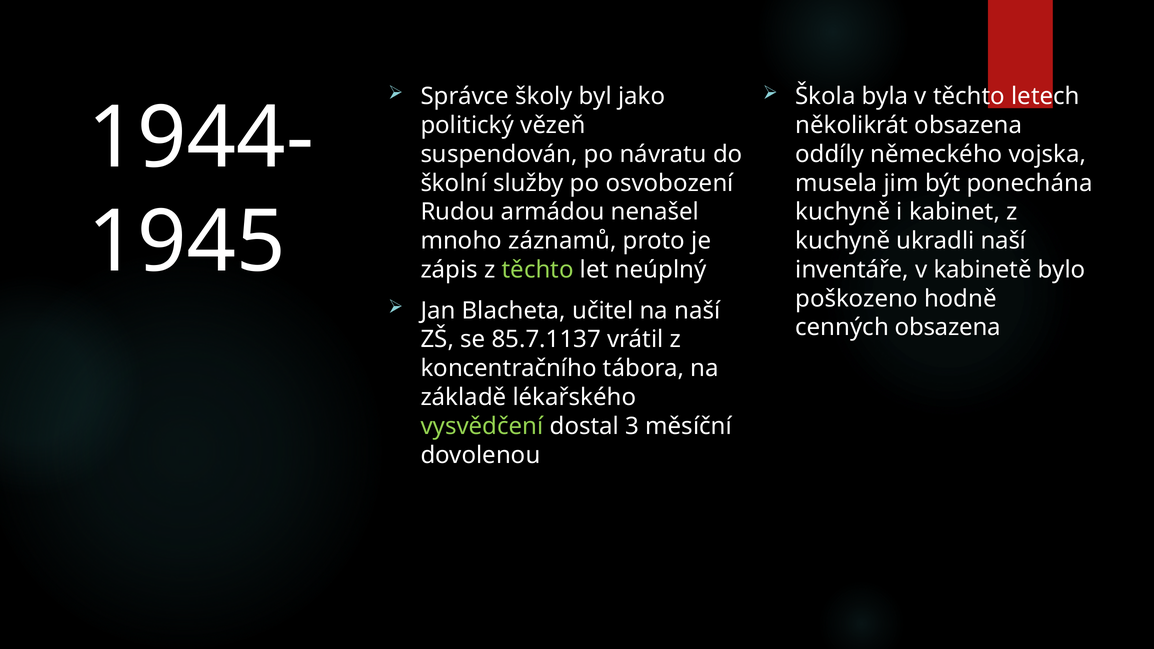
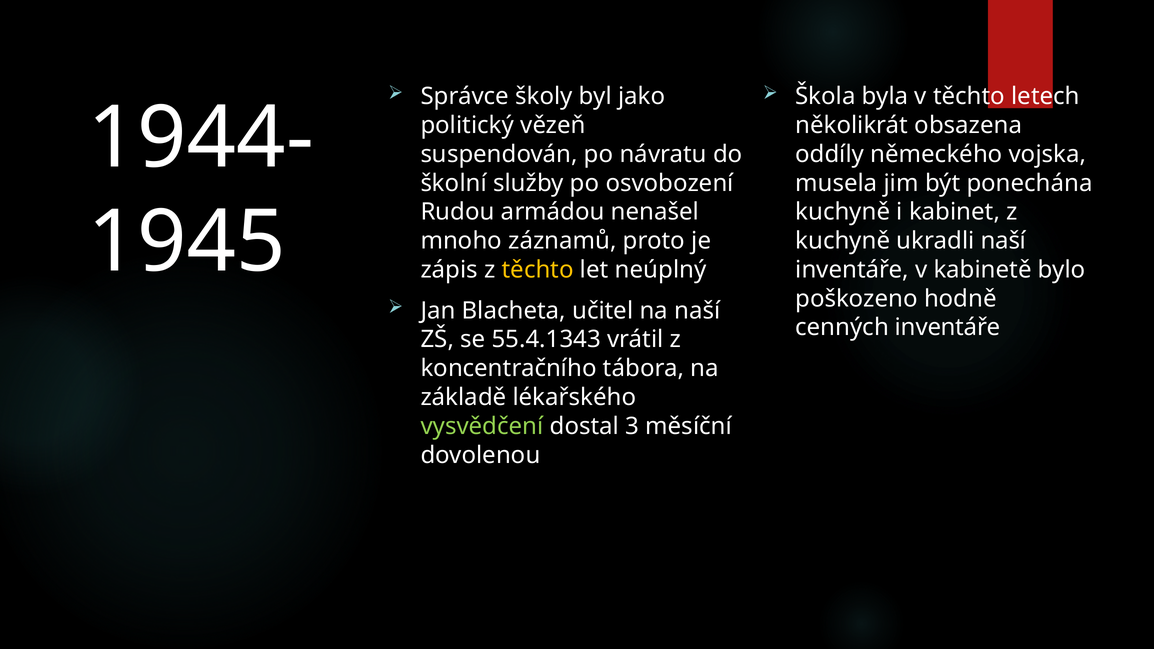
těchto at (538, 270) colour: light green -> yellow
cenných obsazena: obsazena -> inventáře
85.7.1137: 85.7.1137 -> 55.4.1343
